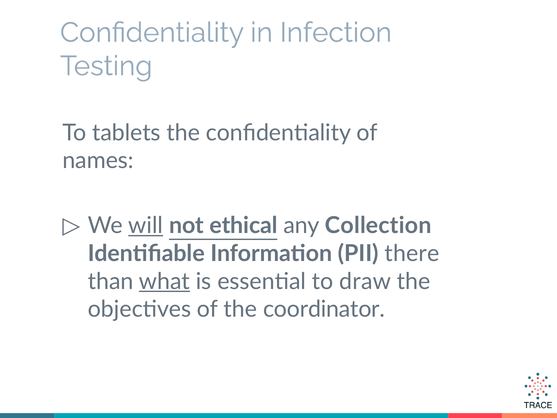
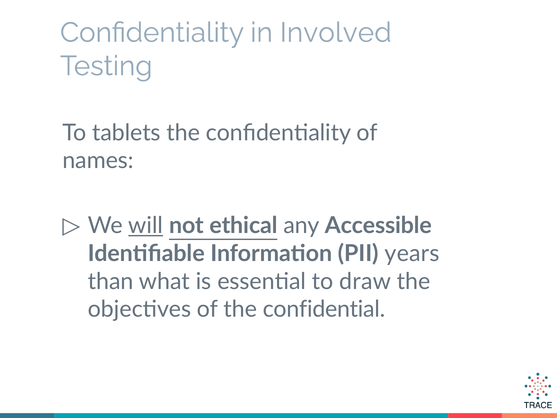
Infection: Infection -> Involved
Collection: Collection -> Accessible
there: there -> years
what underline: present -> none
coordinator: coordinator -> confidential
